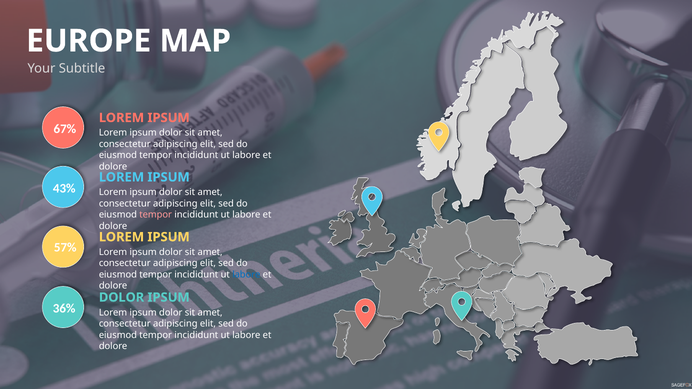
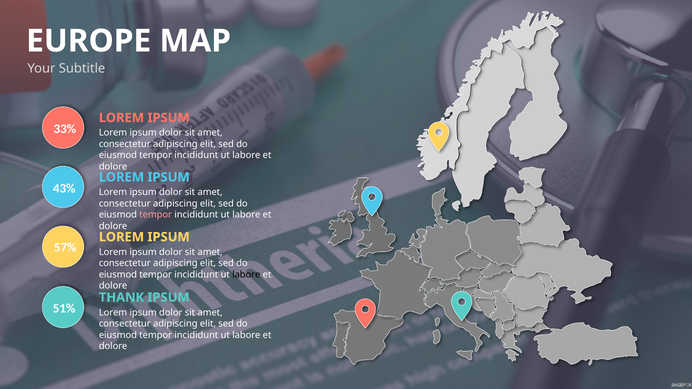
67%: 67% -> 33%
labore at (246, 275) colour: blue -> black
DOLOR at (122, 298): DOLOR -> THANK
36%: 36% -> 51%
